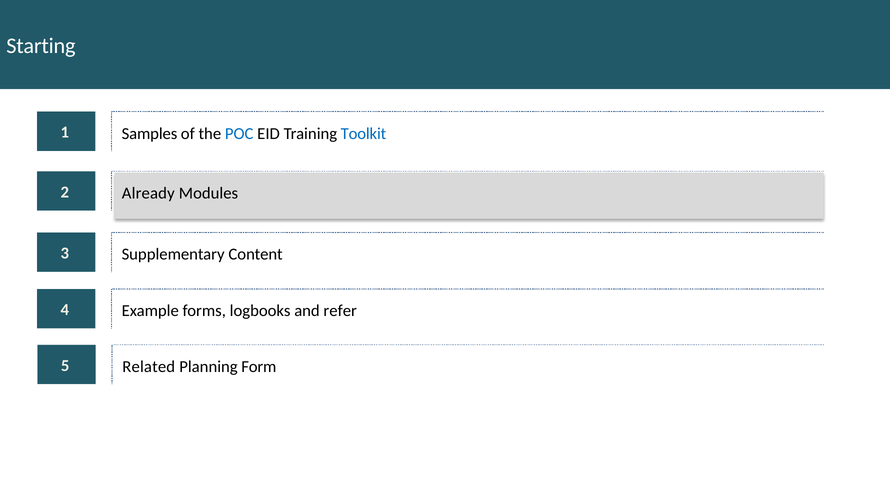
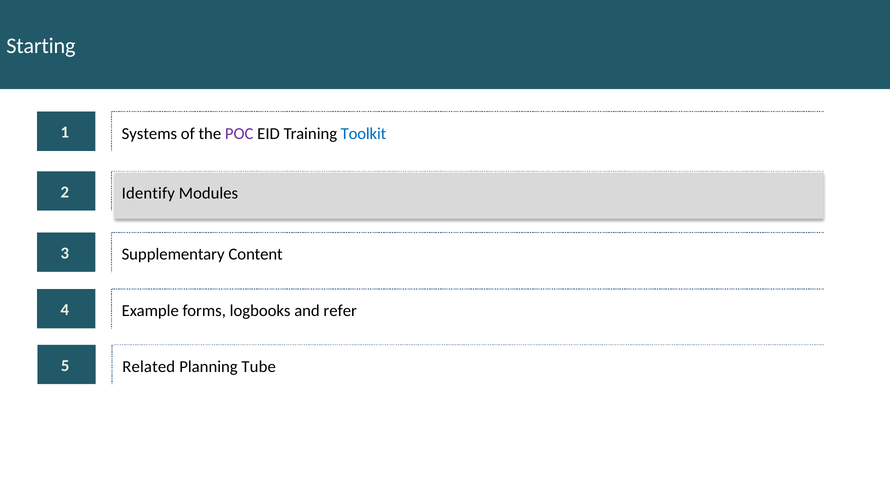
Samples: Samples -> Systems
POC colour: blue -> purple
Already: Already -> Identify
Form: Form -> Tube
